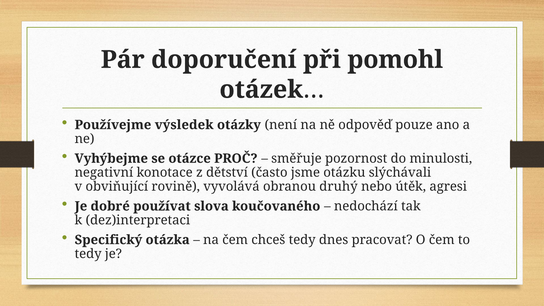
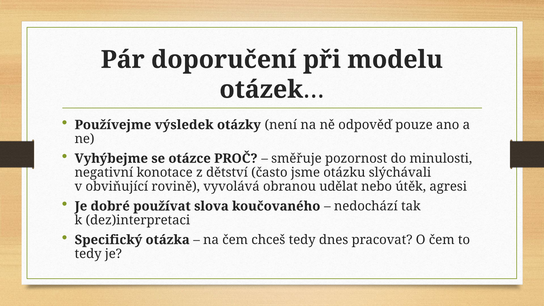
pomohl: pomohl -> modelu
druhý: druhý -> udělat
